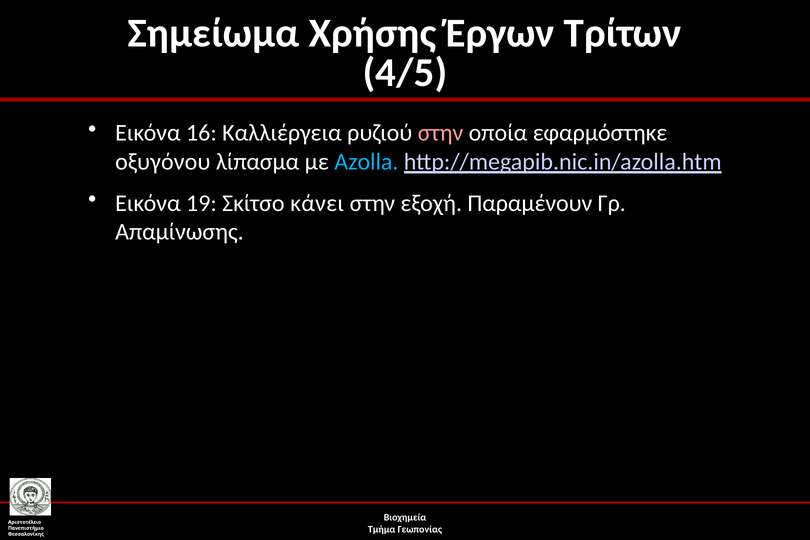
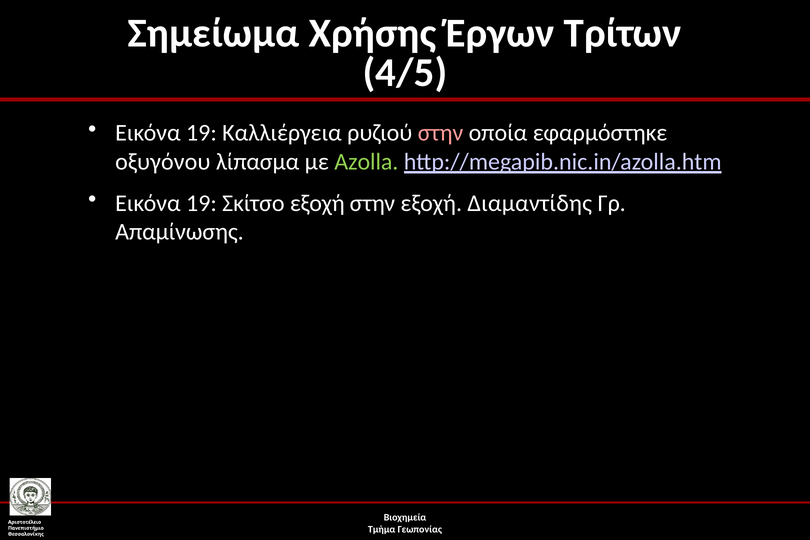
16 at (201, 133): 16 -> 19
Azolla colour: light blue -> light green
Σκίτσο κάνει: κάνει -> εξοχή
Παραμένουν: Παραμένουν -> Διαμαντίδης
